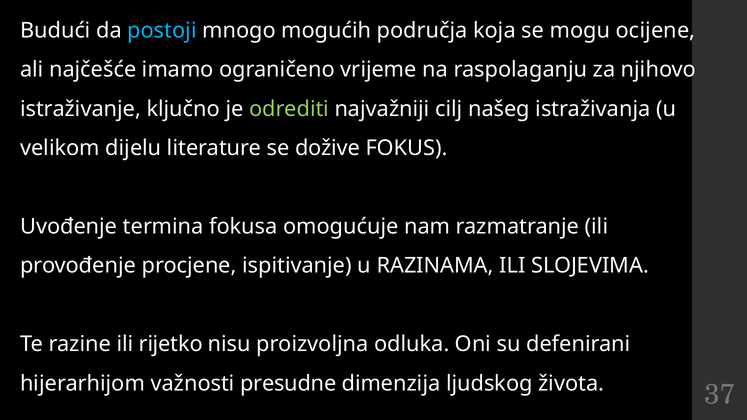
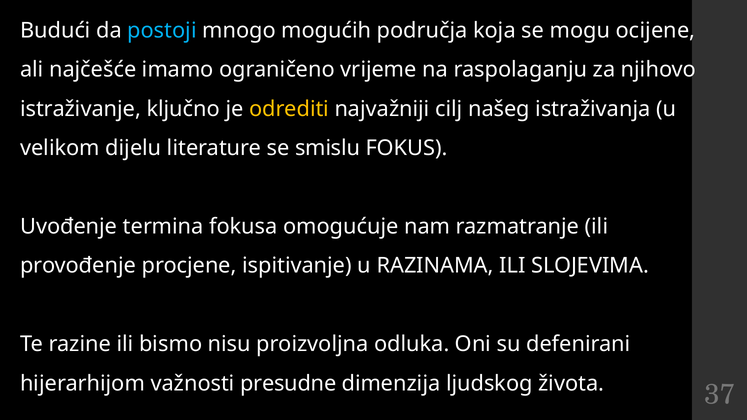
odrediti colour: light green -> yellow
dožive: dožive -> smislu
rijetko: rijetko -> bismo
